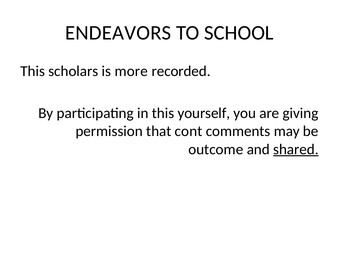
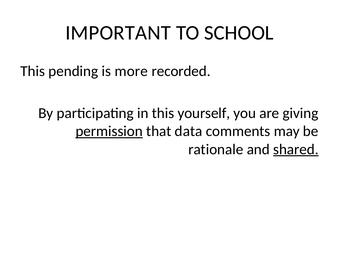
ENDEAVORS: ENDEAVORS -> IMPORTANT
scholars: scholars -> pending
permission underline: none -> present
cont: cont -> data
outcome: outcome -> rationale
